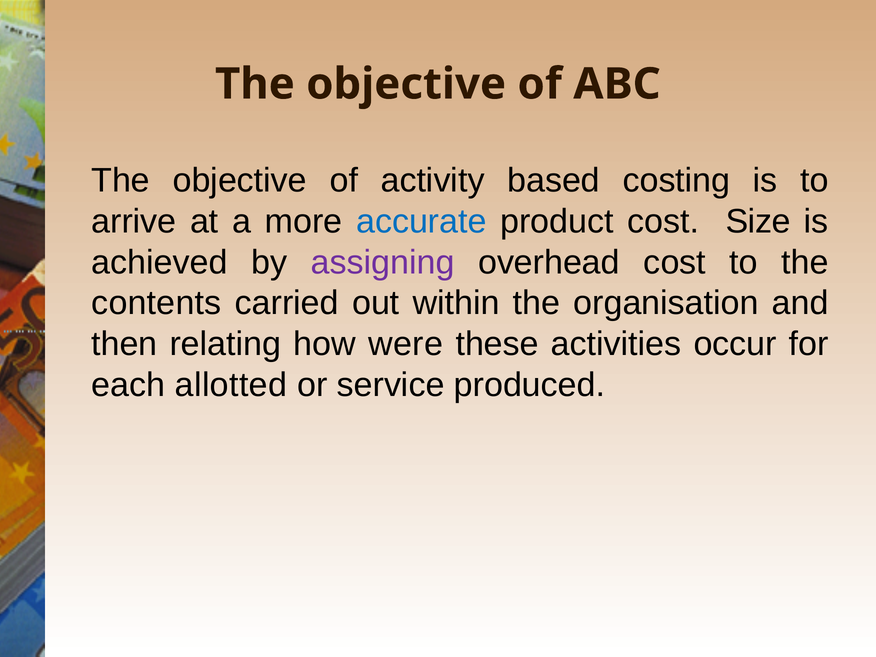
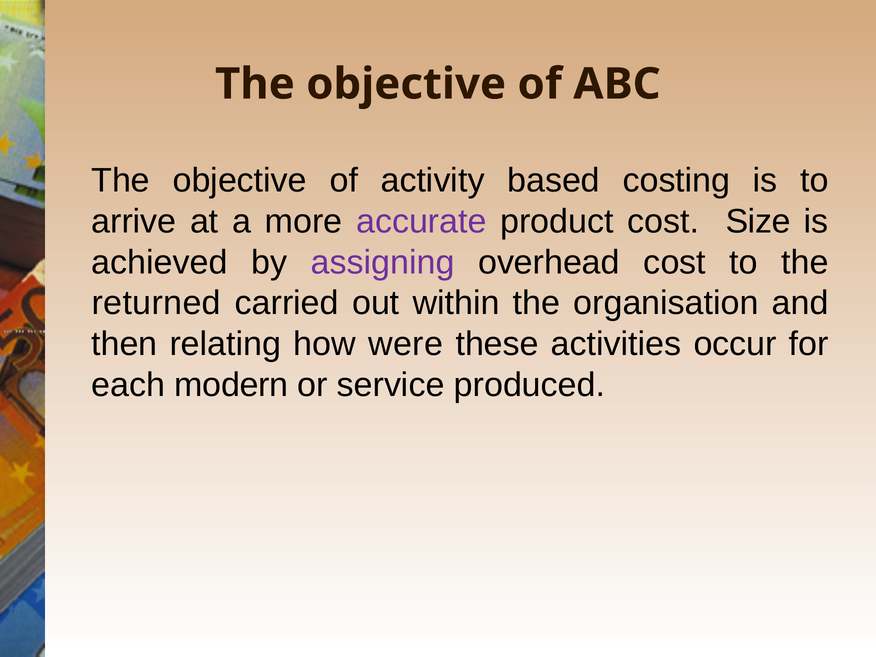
accurate colour: blue -> purple
contents: contents -> returned
allotted: allotted -> modern
